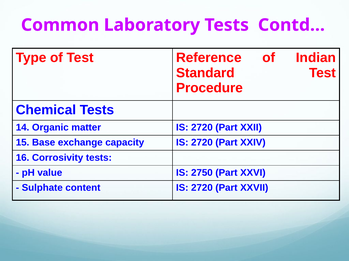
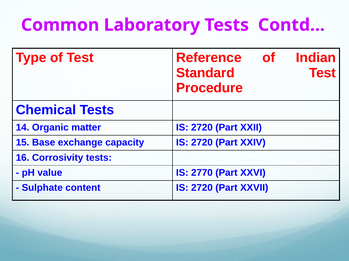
2750: 2750 -> 2770
